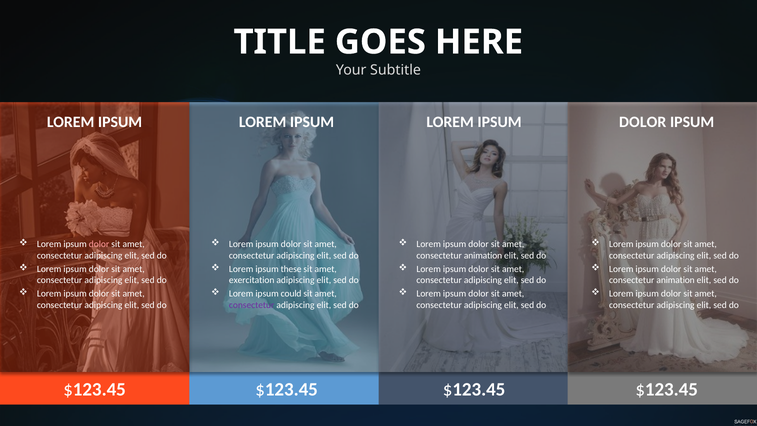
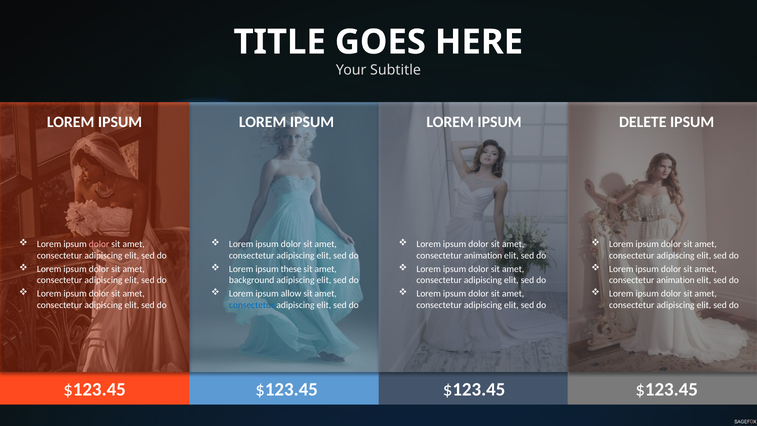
DOLOR at (643, 122): DOLOR -> DELETE
exercitation: exercitation -> background
could: could -> allow
consectetur at (252, 305) colour: purple -> blue
